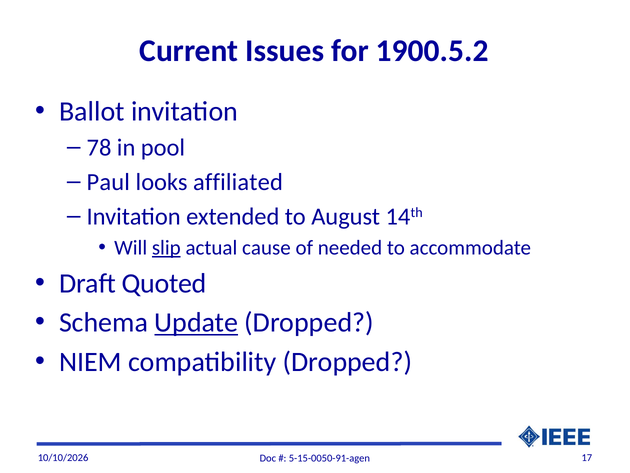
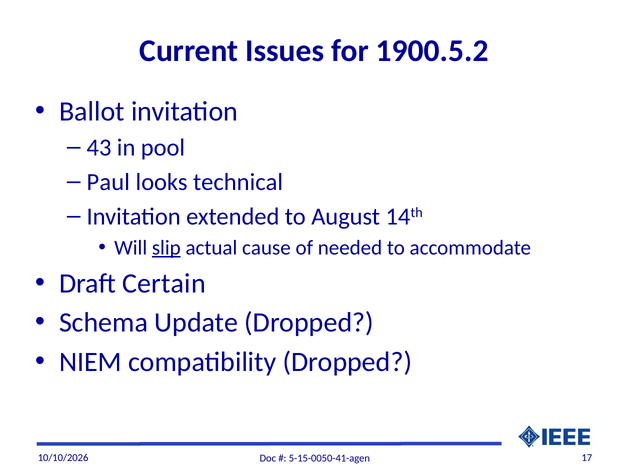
78: 78 -> 43
affiliated: affiliated -> technical
Quoted: Quoted -> Certain
Update underline: present -> none
5-15-0050-91-agen: 5-15-0050-91-agen -> 5-15-0050-41-agen
